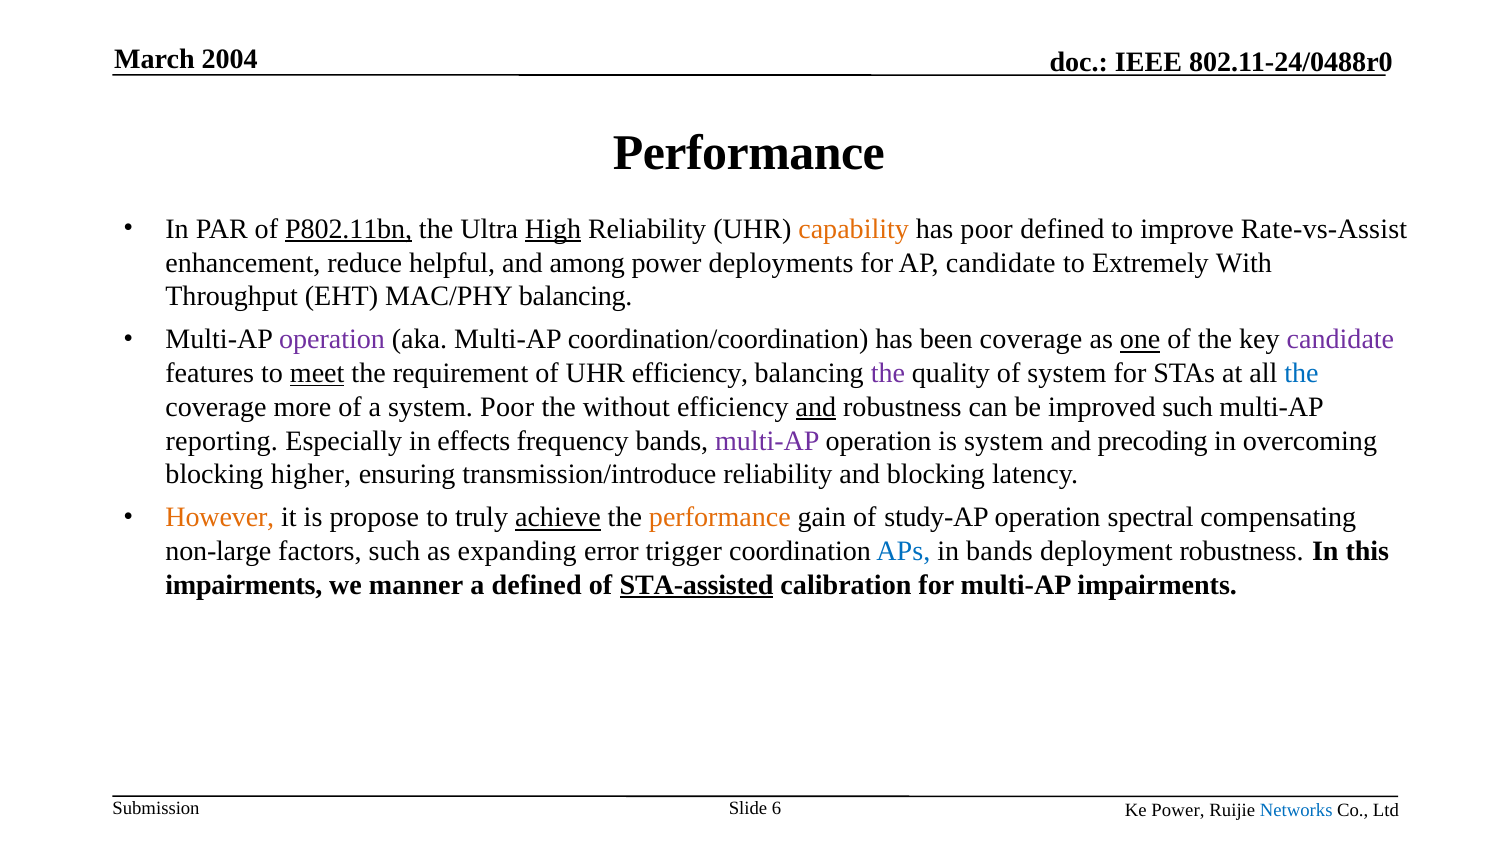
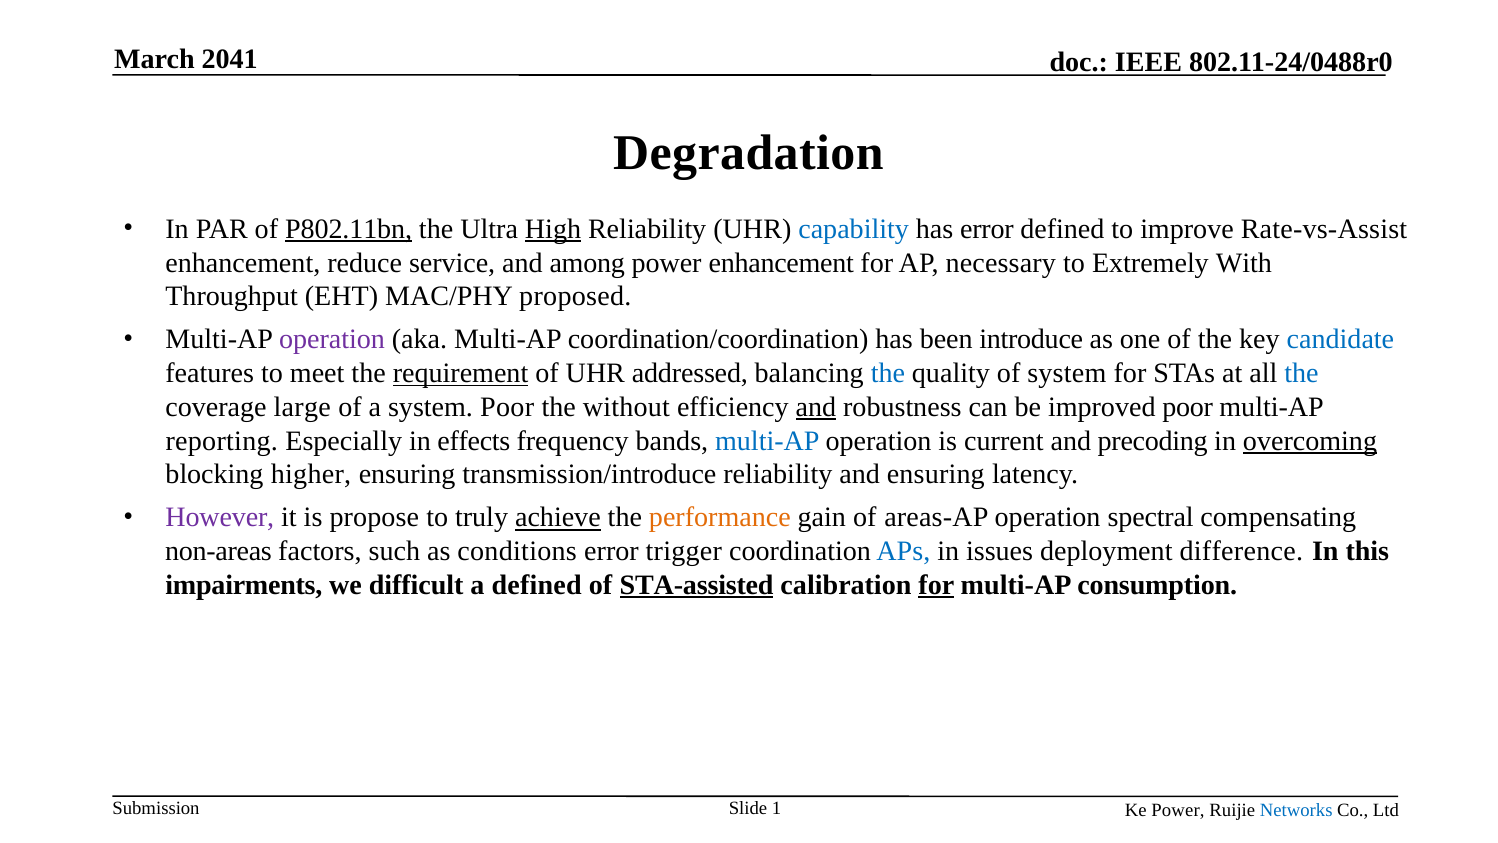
2004: 2004 -> 2041
Performance at (749, 153): Performance -> Degradation
capability colour: orange -> blue
has poor: poor -> error
helpful: helpful -> service
power deployments: deployments -> enhancement
AP candidate: candidate -> necessary
MAC/PHY balancing: balancing -> proposed
been coverage: coverage -> introduce
one underline: present -> none
candidate at (1340, 340) colour: purple -> blue
meet underline: present -> none
requirement underline: none -> present
UHR efficiency: efficiency -> addressed
the at (888, 373) colour: purple -> blue
more: more -> large
improved such: such -> poor
multi-AP at (767, 441) colour: purple -> blue
is system: system -> current
overcoming underline: none -> present
and blocking: blocking -> ensuring
However colour: orange -> purple
study-AP: study-AP -> areas-AP
non-large: non-large -> non-areas
expanding: expanding -> conditions
in bands: bands -> issues
deployment robustness: robustness -> difference
manner: manner -> difficult
for at (936, 585) underline: none -> present
multi-AP impairments: impairments -> consumption
6: 6 -> 1
